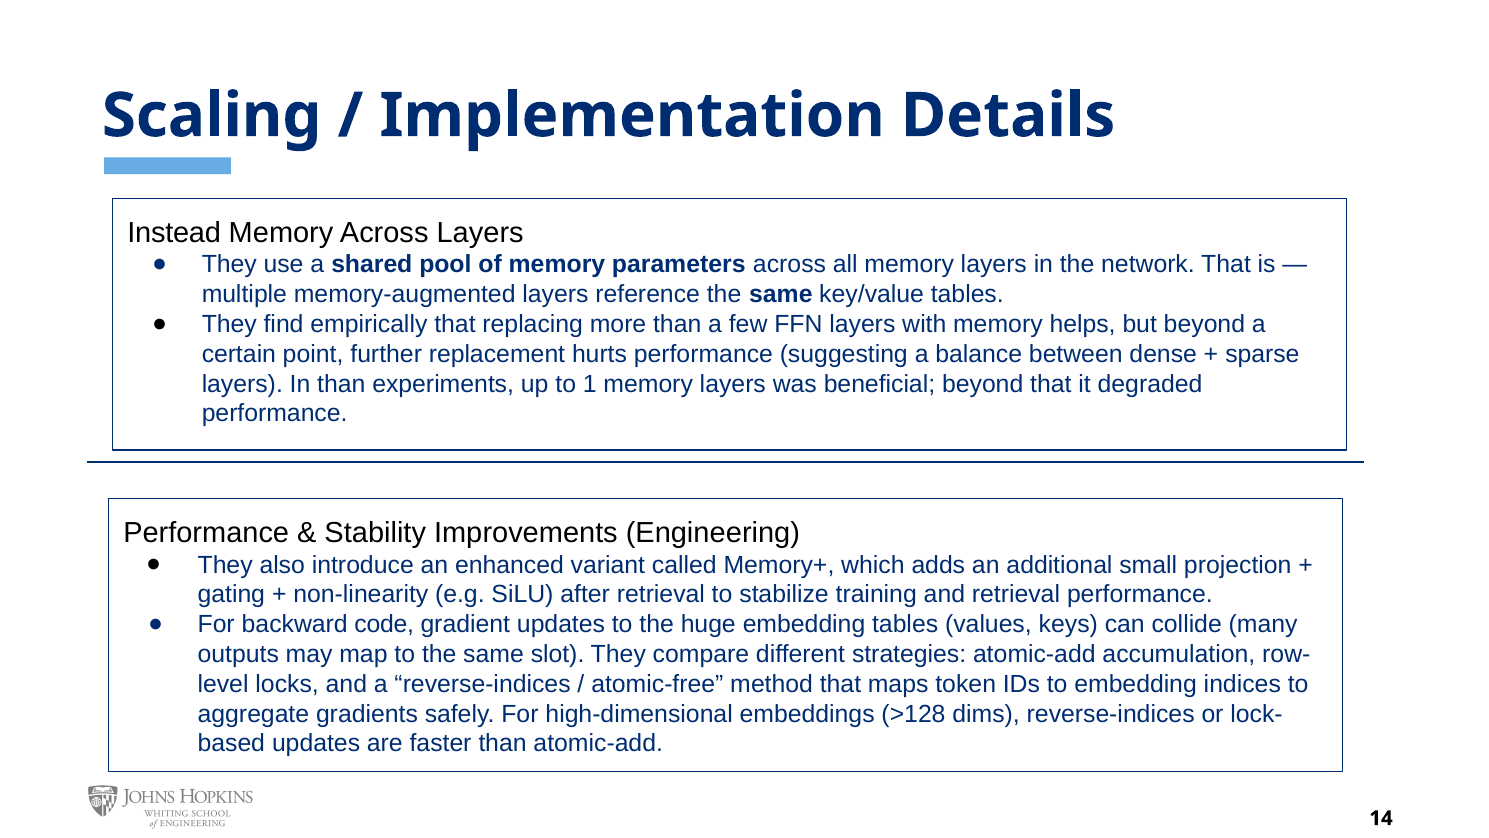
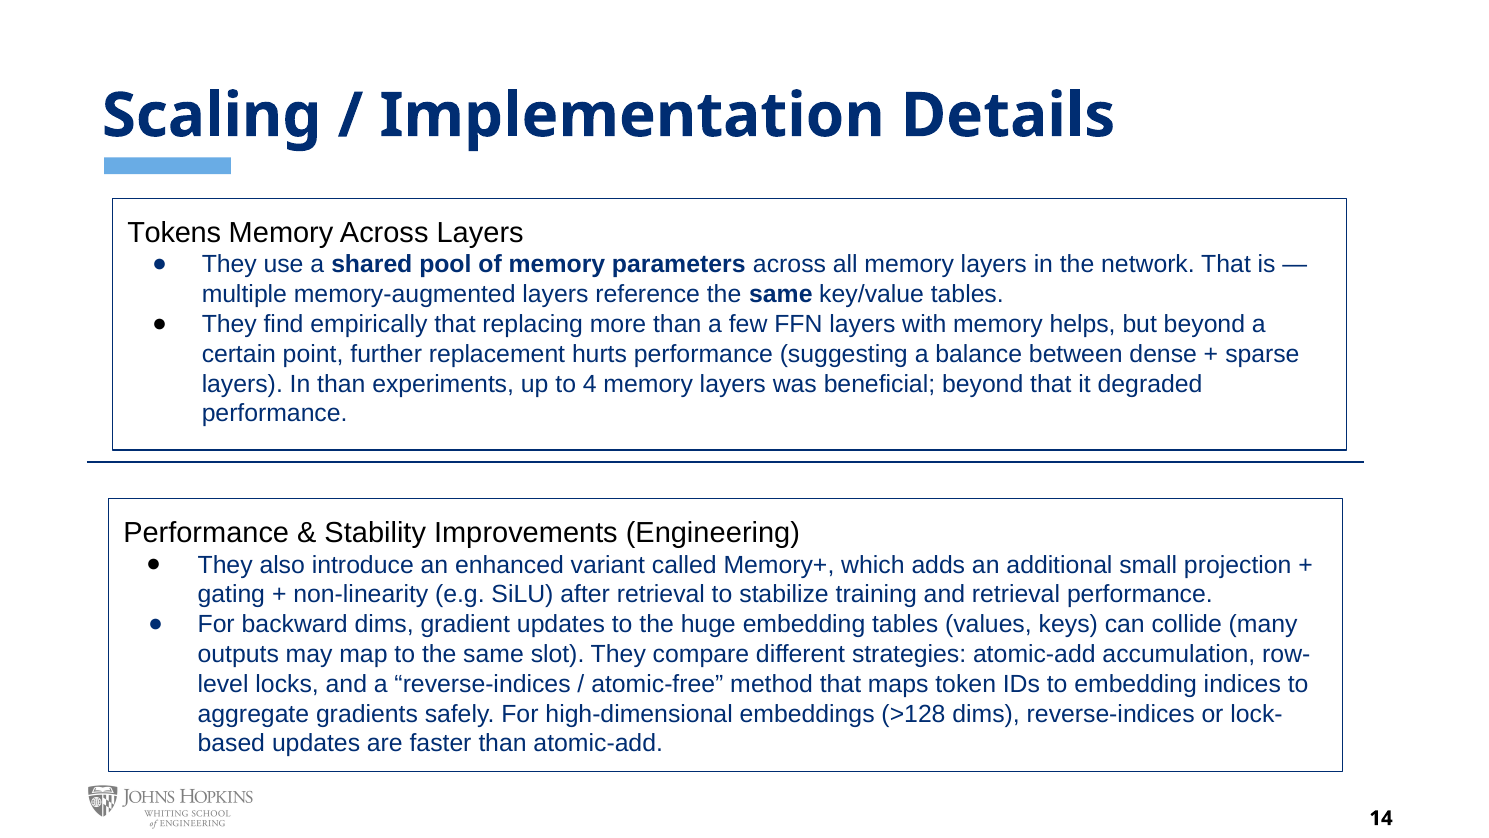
Instead: Instead -> Tokens
1: 1 -> 4
backward code: code -> dims
